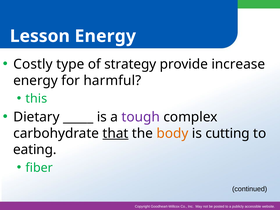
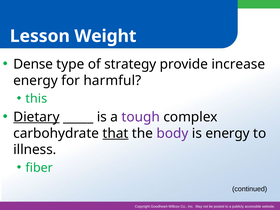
Lesson Energy: Energy -> Weight
Costly: Costly -> Dense
Dietary underline: none -> present
body colour: orange -> purple
is cutting: cutting -> energy
eating: eating -> illness
